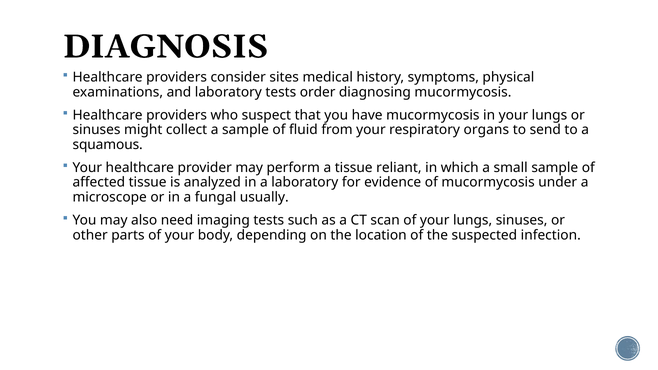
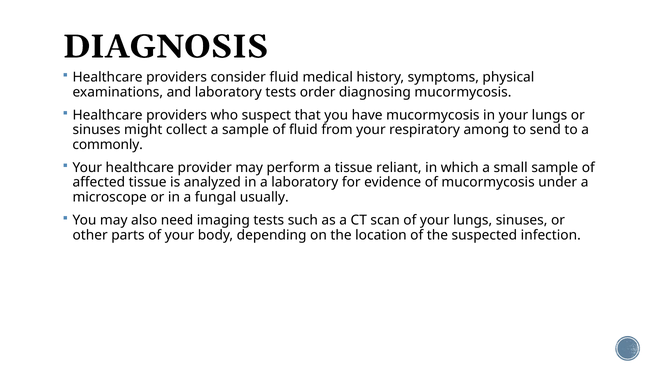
consider sites: sites -> fluid
organs: organs -> among
squamous: squamous -> commonly
